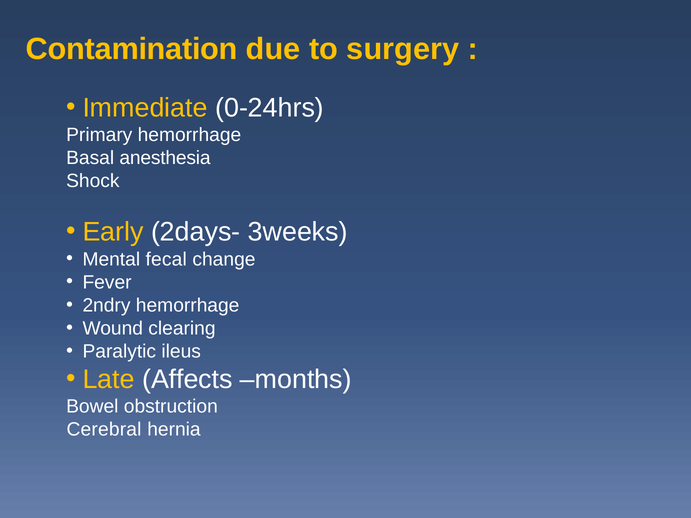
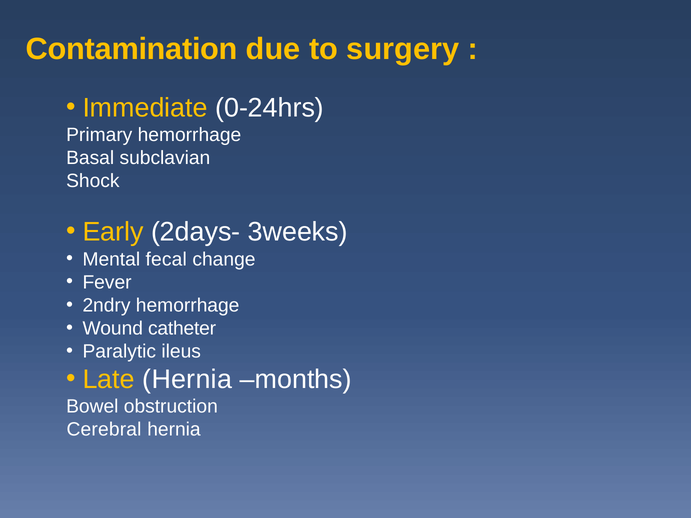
anesthesia: anesthesia -> subclavian
clearing: clearing -> catheter
Late Affects: Affects -> Hernia
